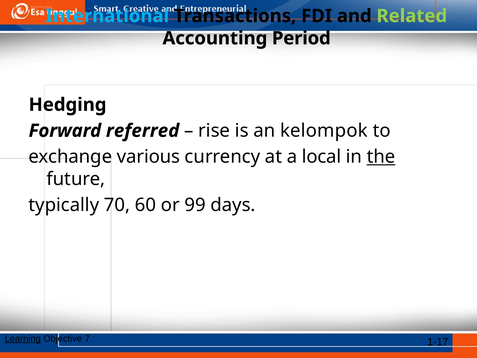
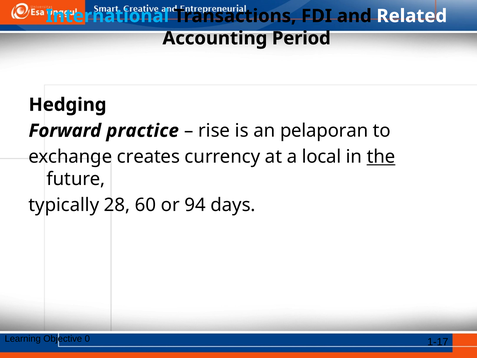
Related colour: light green -> white
referred: referred -> practice
kelompok: kelompok -> pelaporan
various: various -> creates
70: 70 -> 28
99: 99 -> 94
Learning underline: present -> none
7: 7 -> 0
